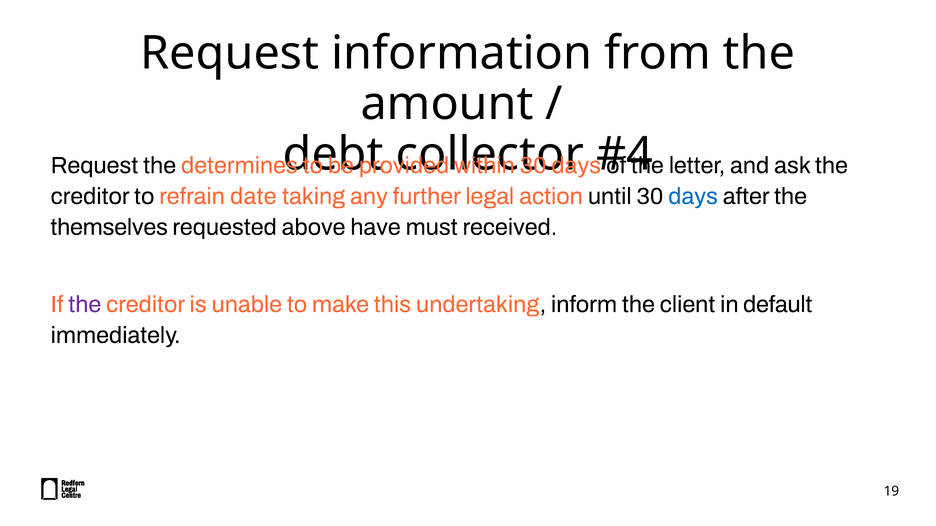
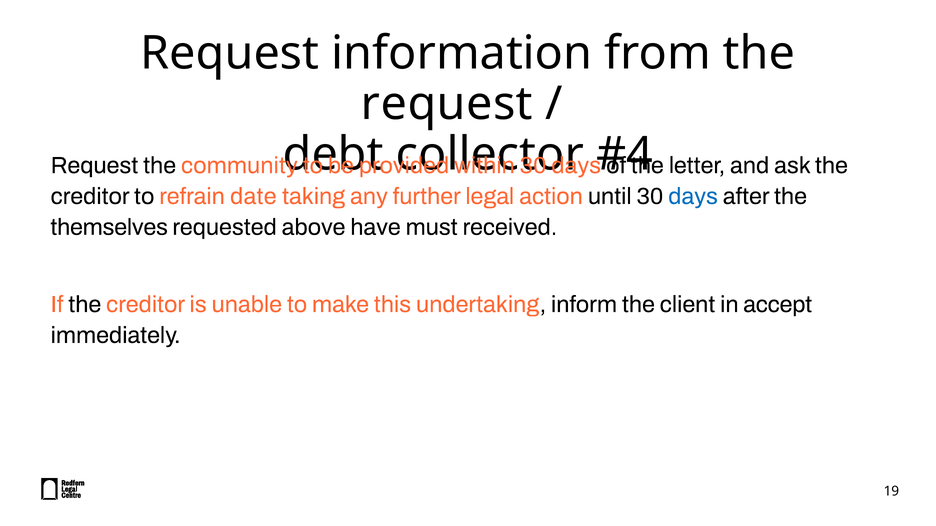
amount at (447, 104): amount -> request
determines: determines -> community
the at (85, 305) colour: purple -> black
default: default -> accept
